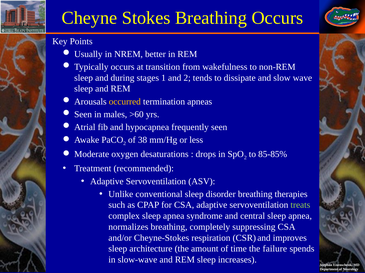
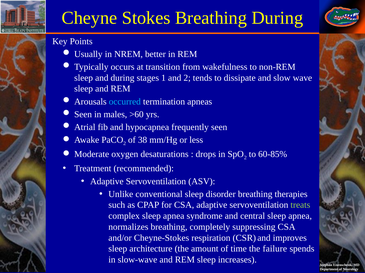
Breathing Occurs: Occurs -> During
occurred colour: yellow -> light blue
85-85%: 85-85% -> 60-85%
